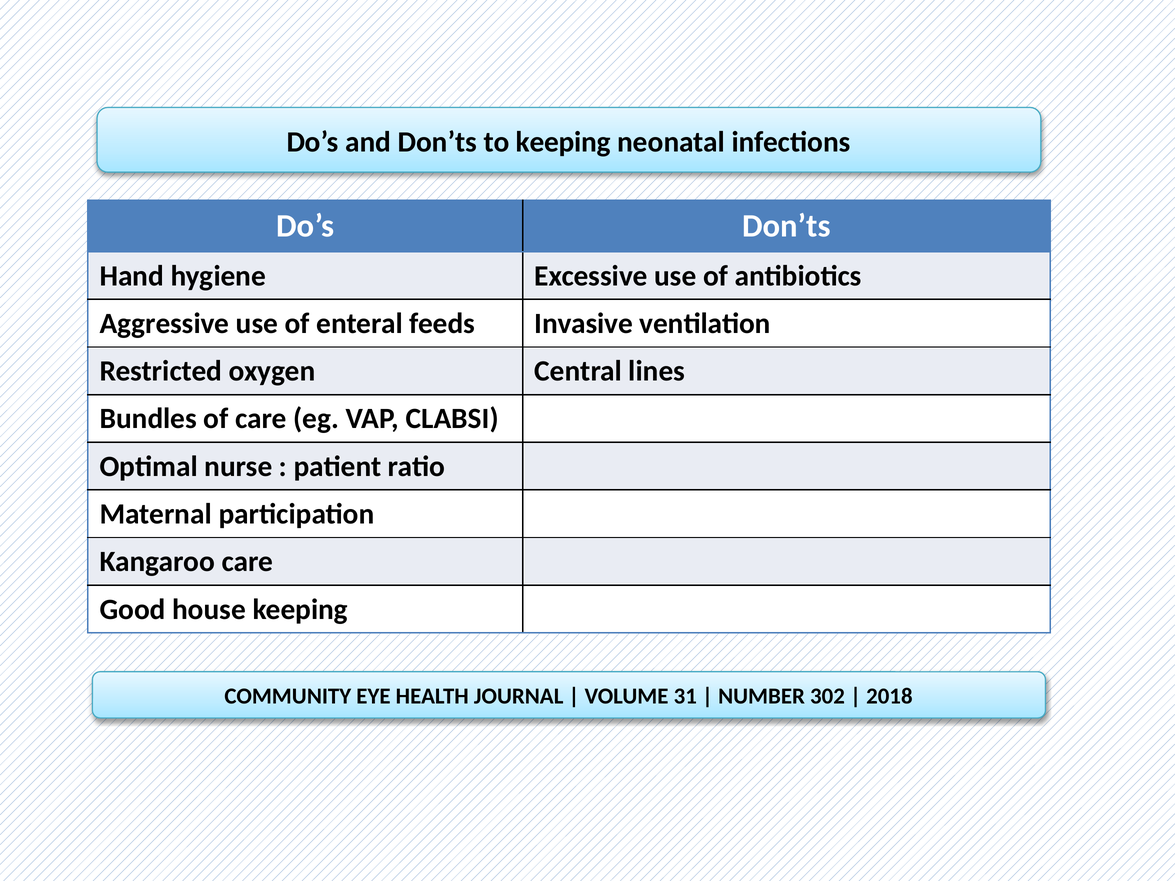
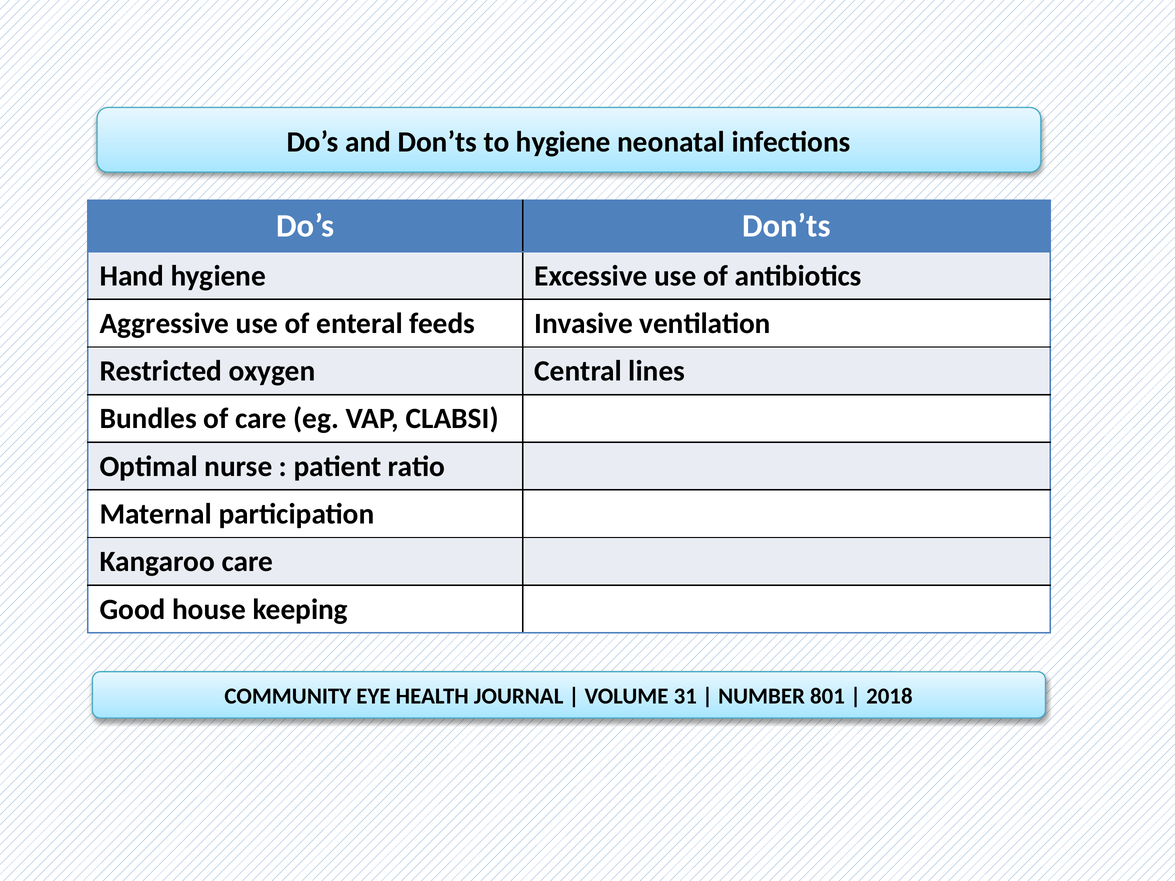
to keeping: keeping -> hygiene
302: 302 -> 801
